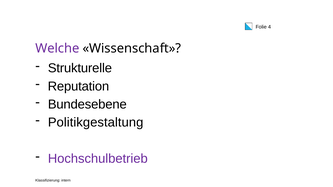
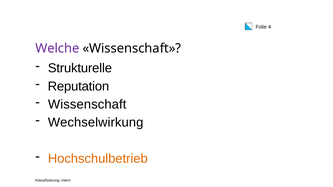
Bundesebene at (87, 105): Bundesebene -> Wissenschaft
Politikgestaltung: Politikgestaltung -> Wechselwirkung
Hochschulbetrieb colour: purple -> orange
